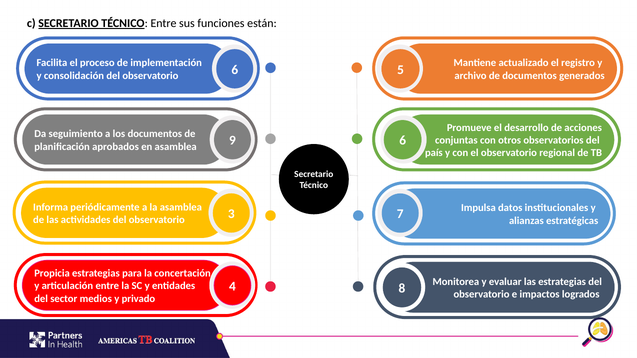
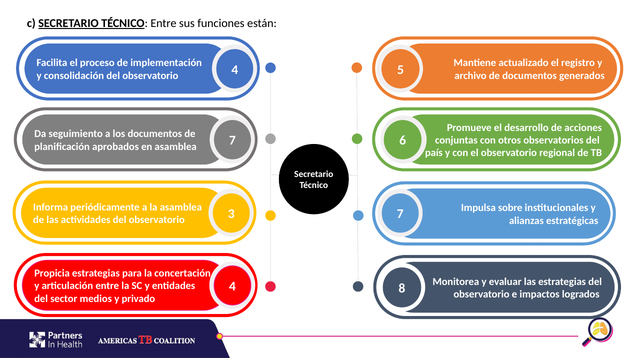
observatorio 6: 6 -> 4
asamblea 9: 9 -> 7
datos: datos -> sobre
